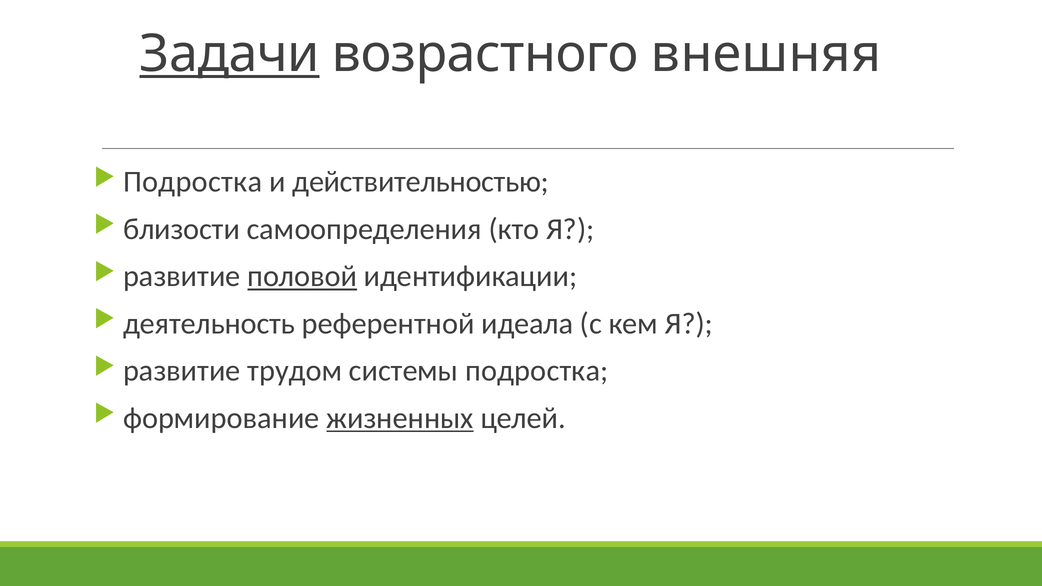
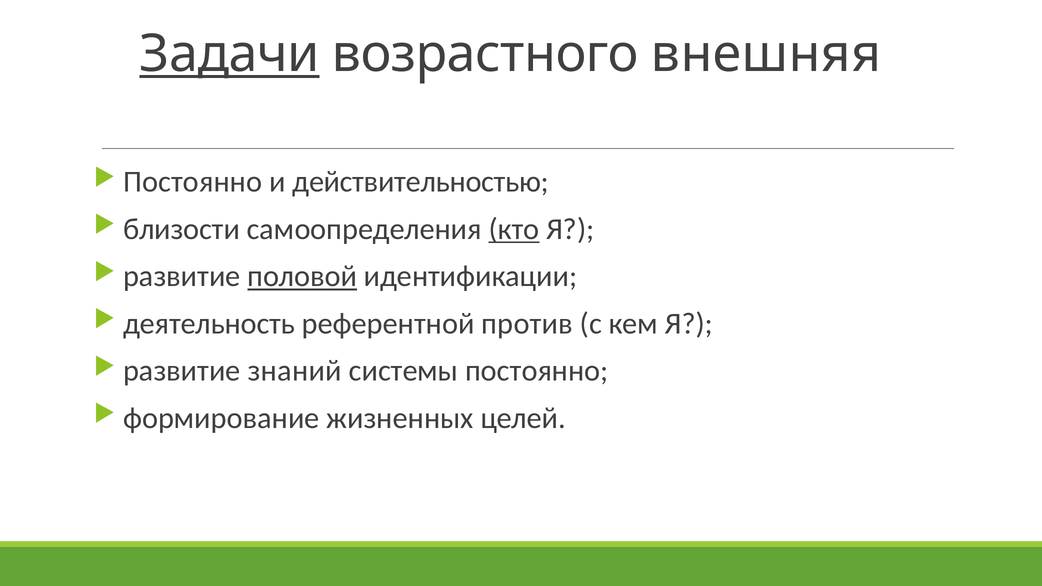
Подростка at (193, 182): Подростка -> Постоянно
кто underline: none -> present
идеала: идеала -> против
трудом: трудом -> знаний
системы подростка: подростка -> постоянно
жизненных underline: present -> none
